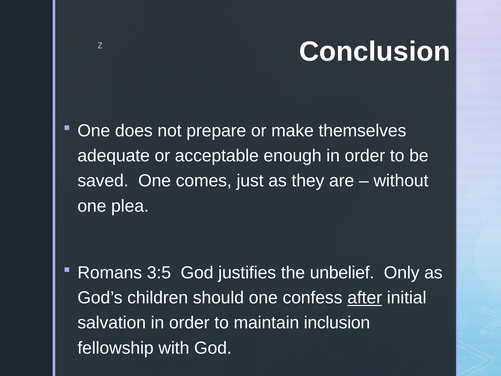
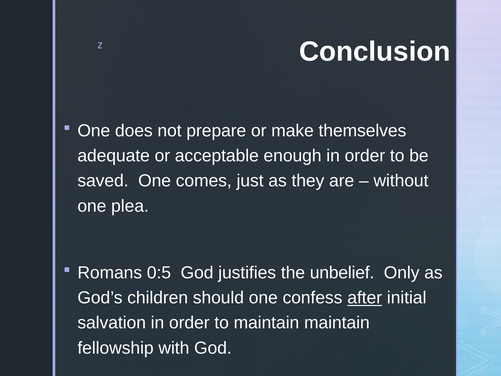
3:5: 3:5 -> 0:5
maintain inclusion: inclusion -> maintain
